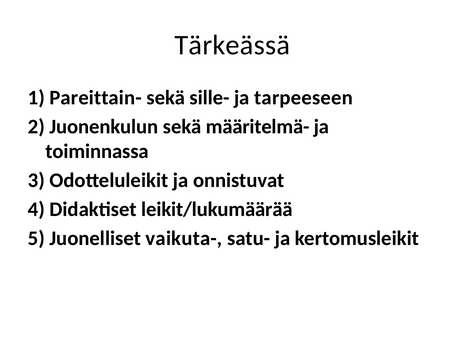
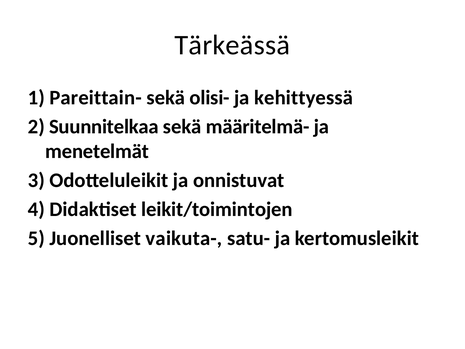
sille-: sille- -> olisi-
tarpeeseen: tarpeeseen -> kehittyessä
Juonenkulun: Juonenkulun -> Suunnitelkaa
toiminnassa: toiminnassa -> menetelmät
leikit/lukumäärää: leikit/lukumäärää -> leikit/toimintojen
